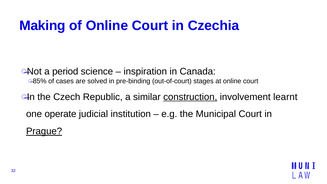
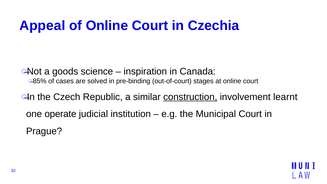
Making: Making -> Appeal
period: period -> goods
Prague underline: present -> none
